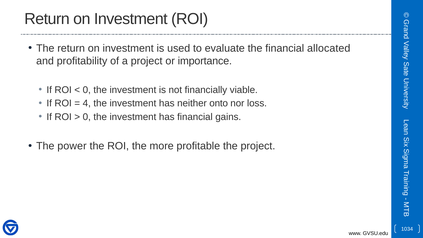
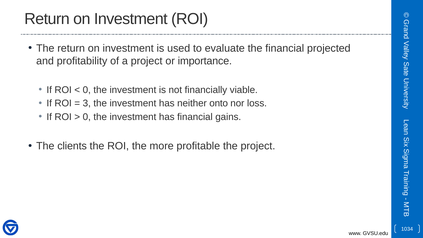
allocated: allocated -> projected
4: 4 -> 3
power: power -> clients
